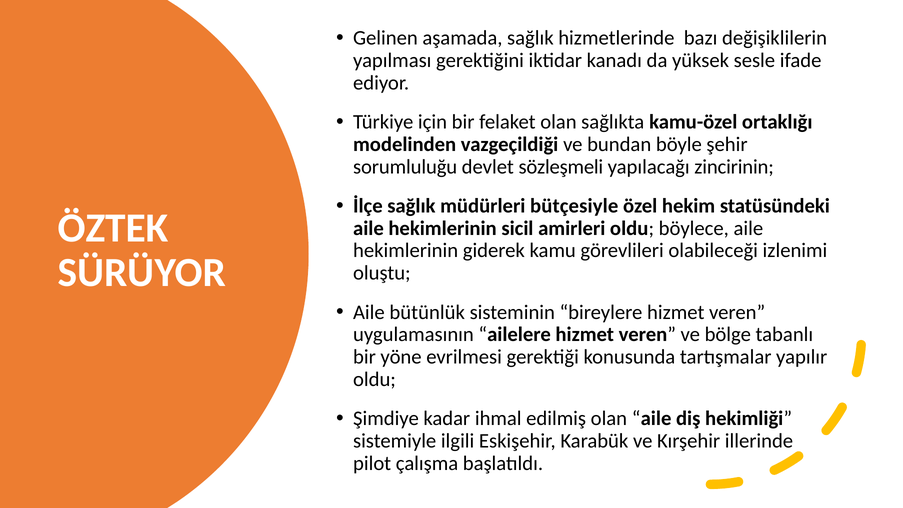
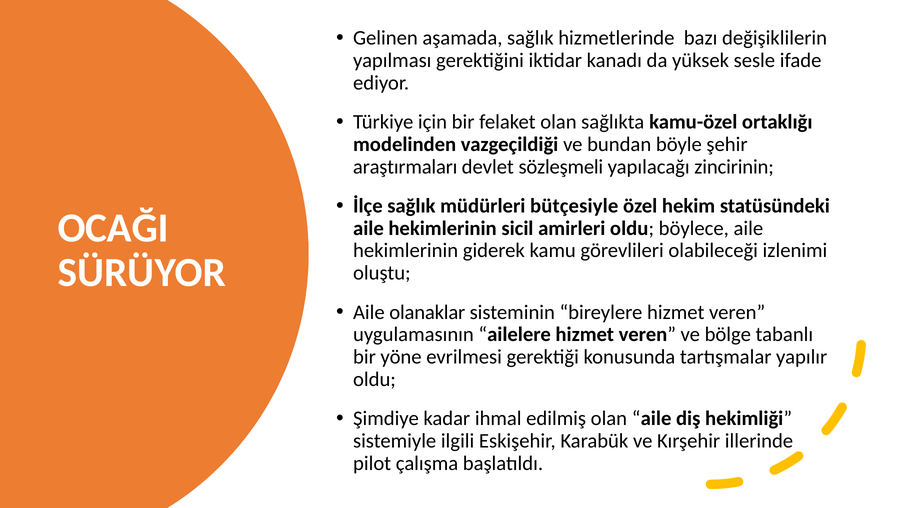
sorumluluğu: sorumluluğu -> araştırmaları
ÖZTEK: ÖZTEK -> OCAĞI
bütünlük: bütünlük -> olanaklar
